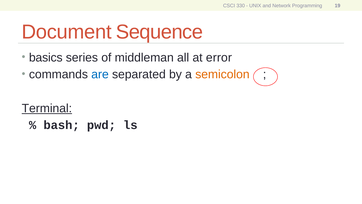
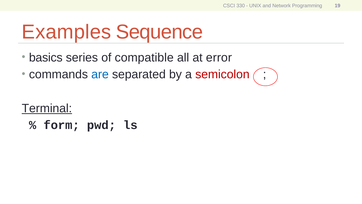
Document: Document -> Examples
middleman: middleman -> compatible
semicolon colour: orange -> red
bash: bash -> form
